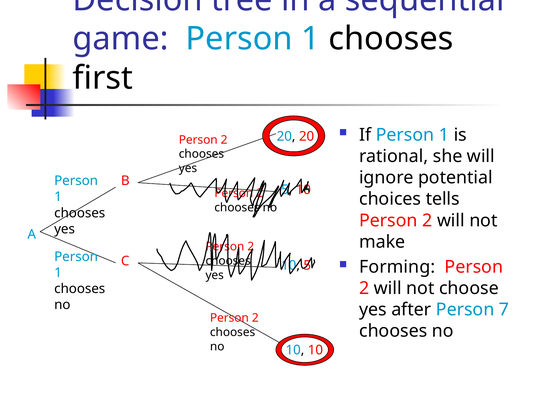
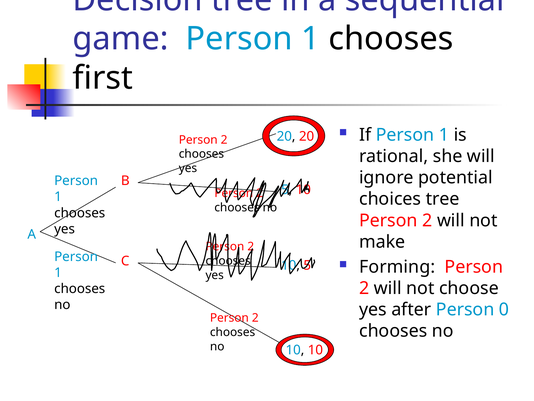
choices tells: tells -> tree
7: 7 -> 0
